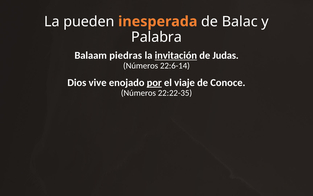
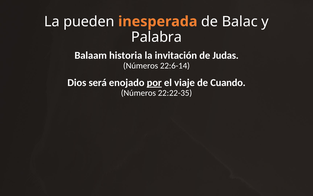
piedras: piedras -> historia
invitación underline: present -> none
vive: vive -> será
Conoce: Conoce -> Cuando
